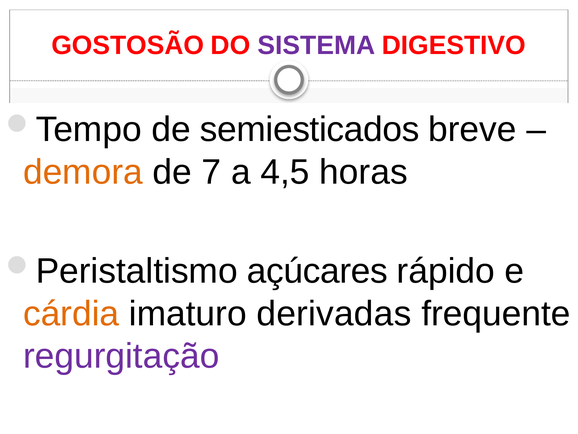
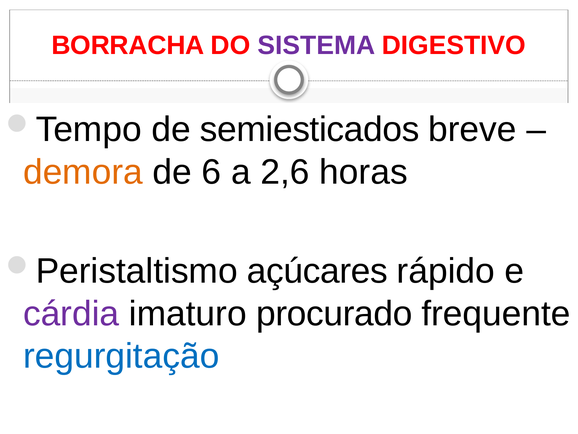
GOSTOSÃO: GOSTOSÃO -> BORRACHA
7: 7 -> 6
4,5: 4,5 -> 2,6
cárdia colour: orange -> purple
derivadas: derivadas -> procurado
regurgitação colour: purple -> blue
